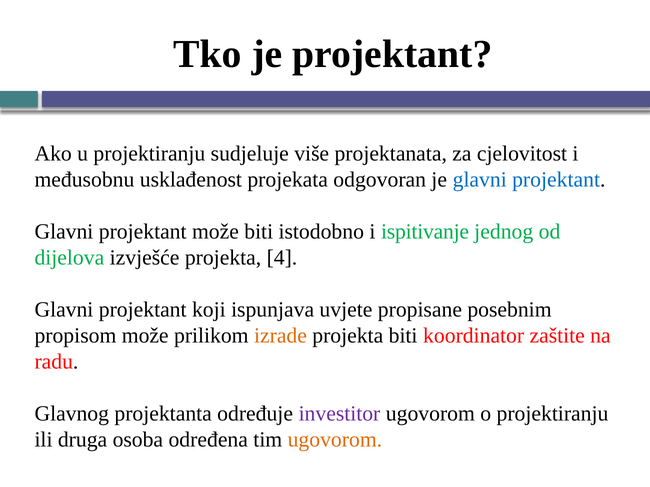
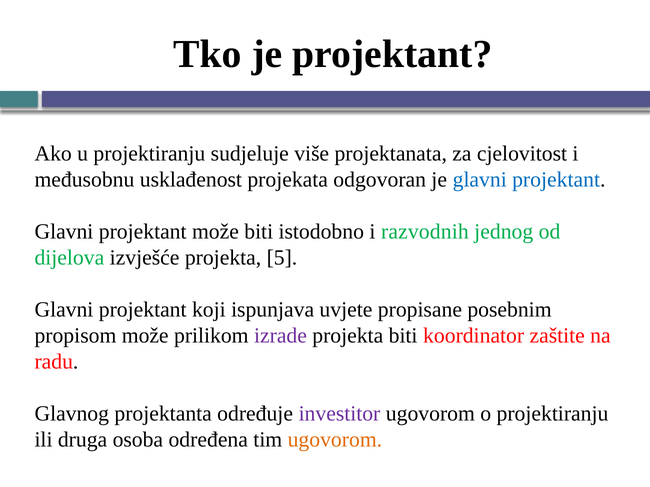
ispitivanje: ispitivanje -> razvodnih
4: 4 -> 5
izrade colour: orange -> purple
